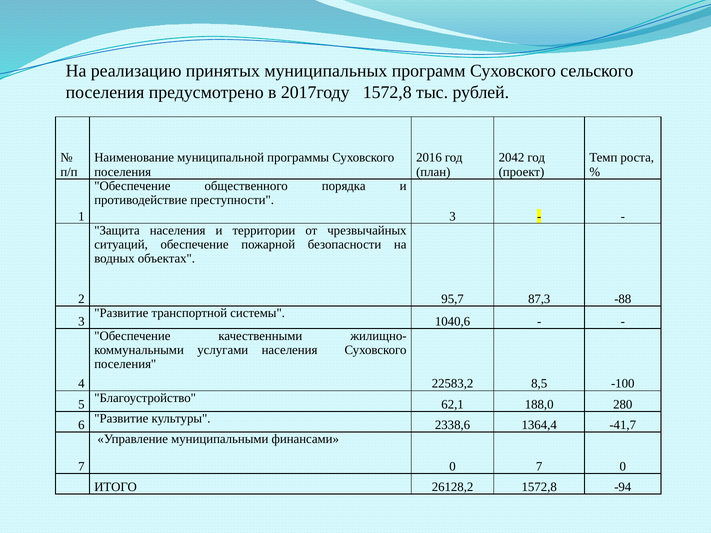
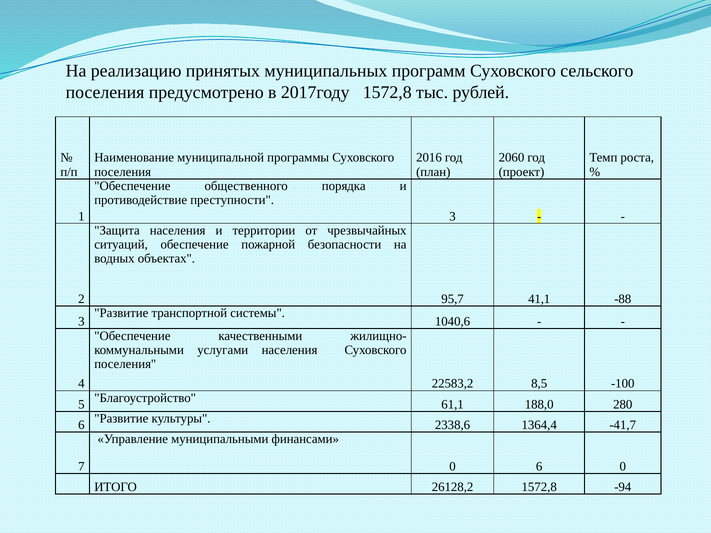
2042: 2042 -> 2060
87,3: 87,3 -> 41,1
62,1: 62,1 -> 61,1
0 7: 7 -> 6
